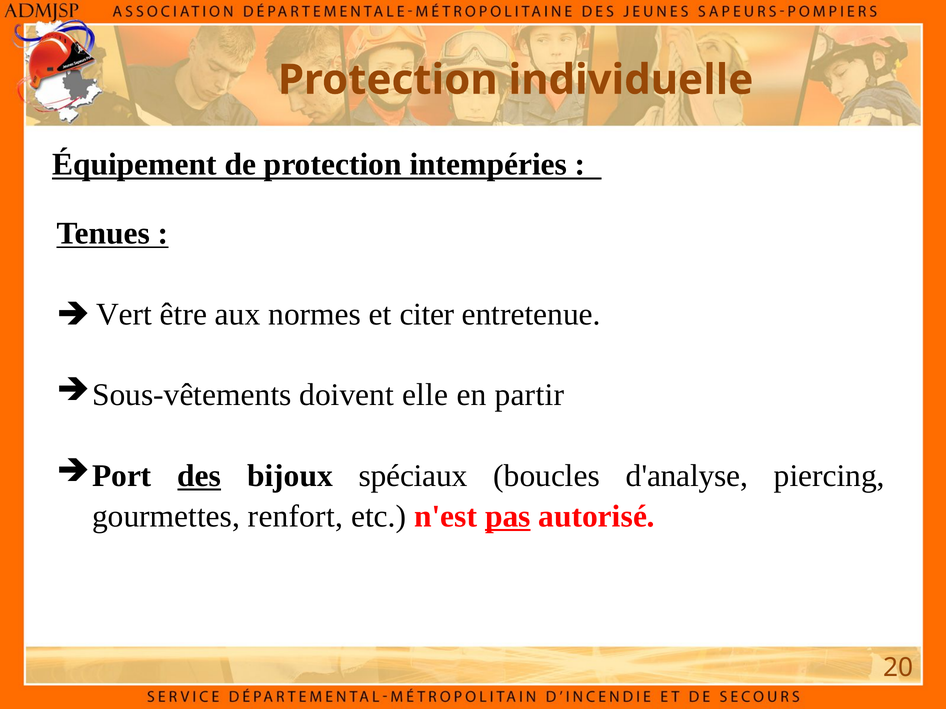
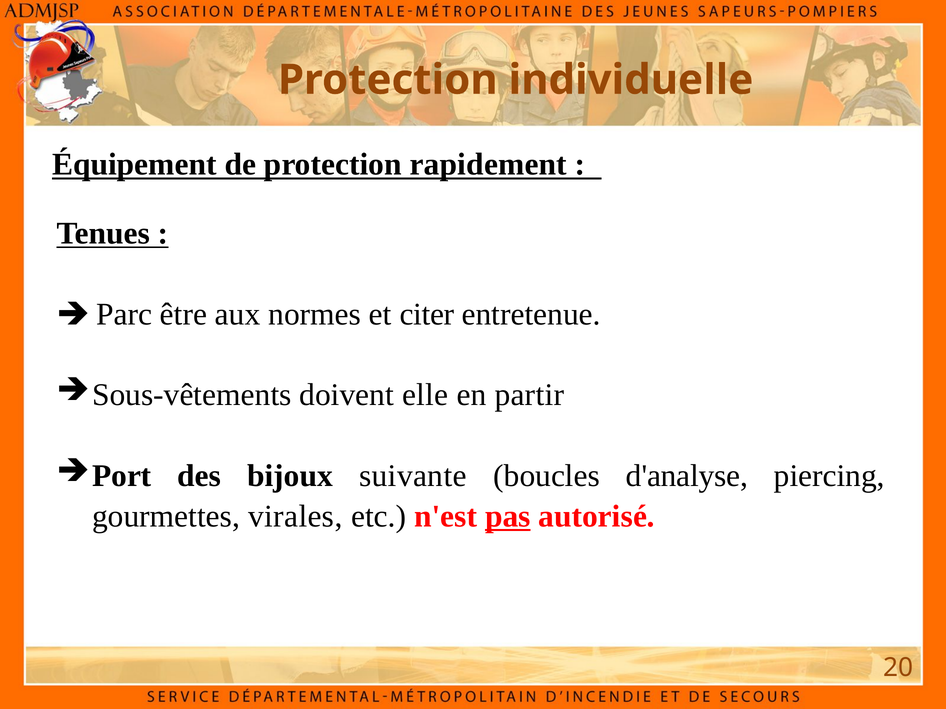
intempéries: intempéries -> rapidement
Vert: Vert -> Parc
des underline: present -> none
spéciaux: spéciaux -> suivante
renfort: renfort -> virales
